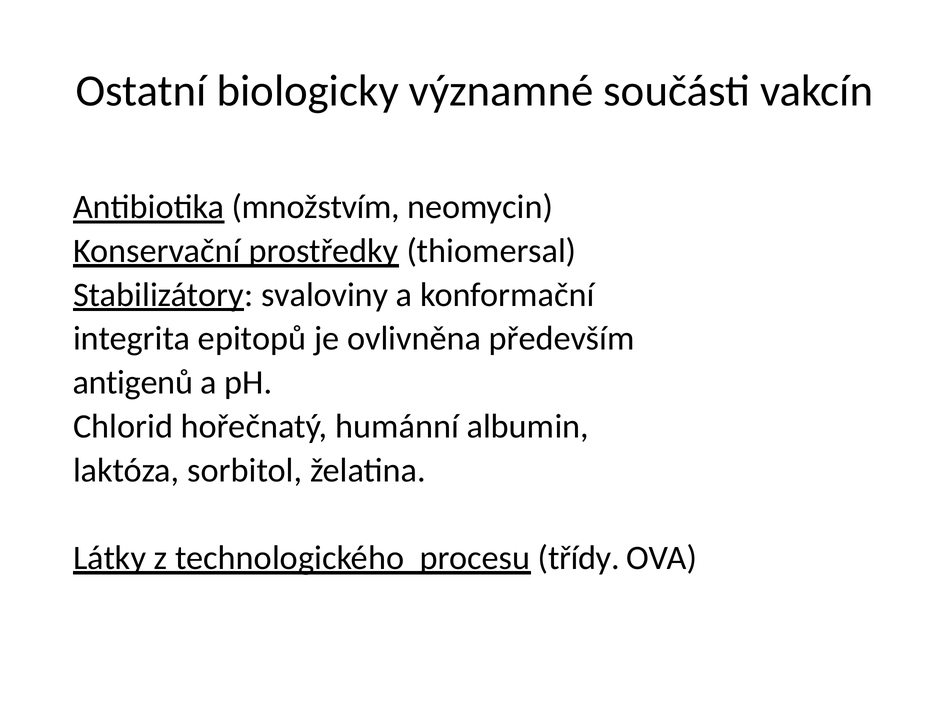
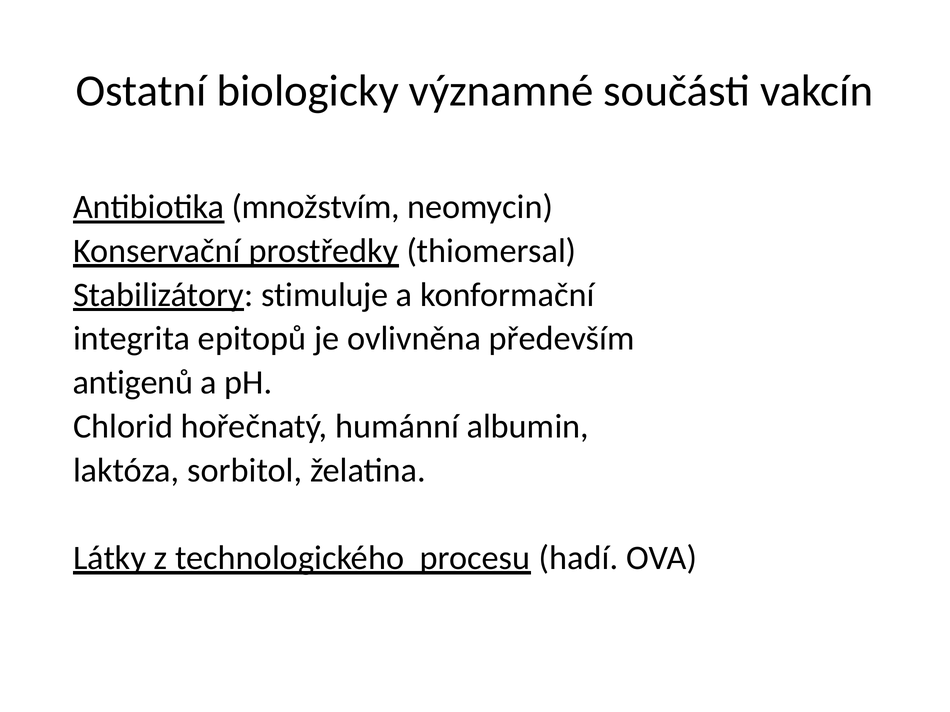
svaloviny: svaloviny -> stimuluje
třídy: třídy -> hadí
